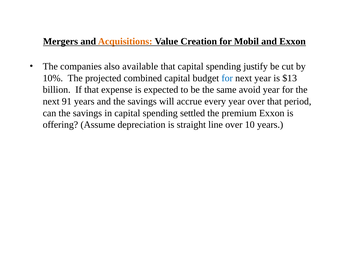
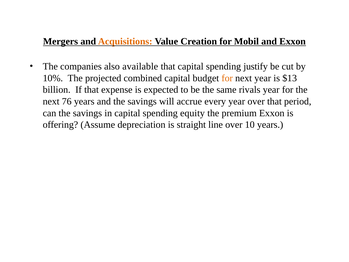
for at (227, 78) colour: blue -> orange
avoid: avoid -> rivals
91: 91 -> 76
settled: settled -> equity
